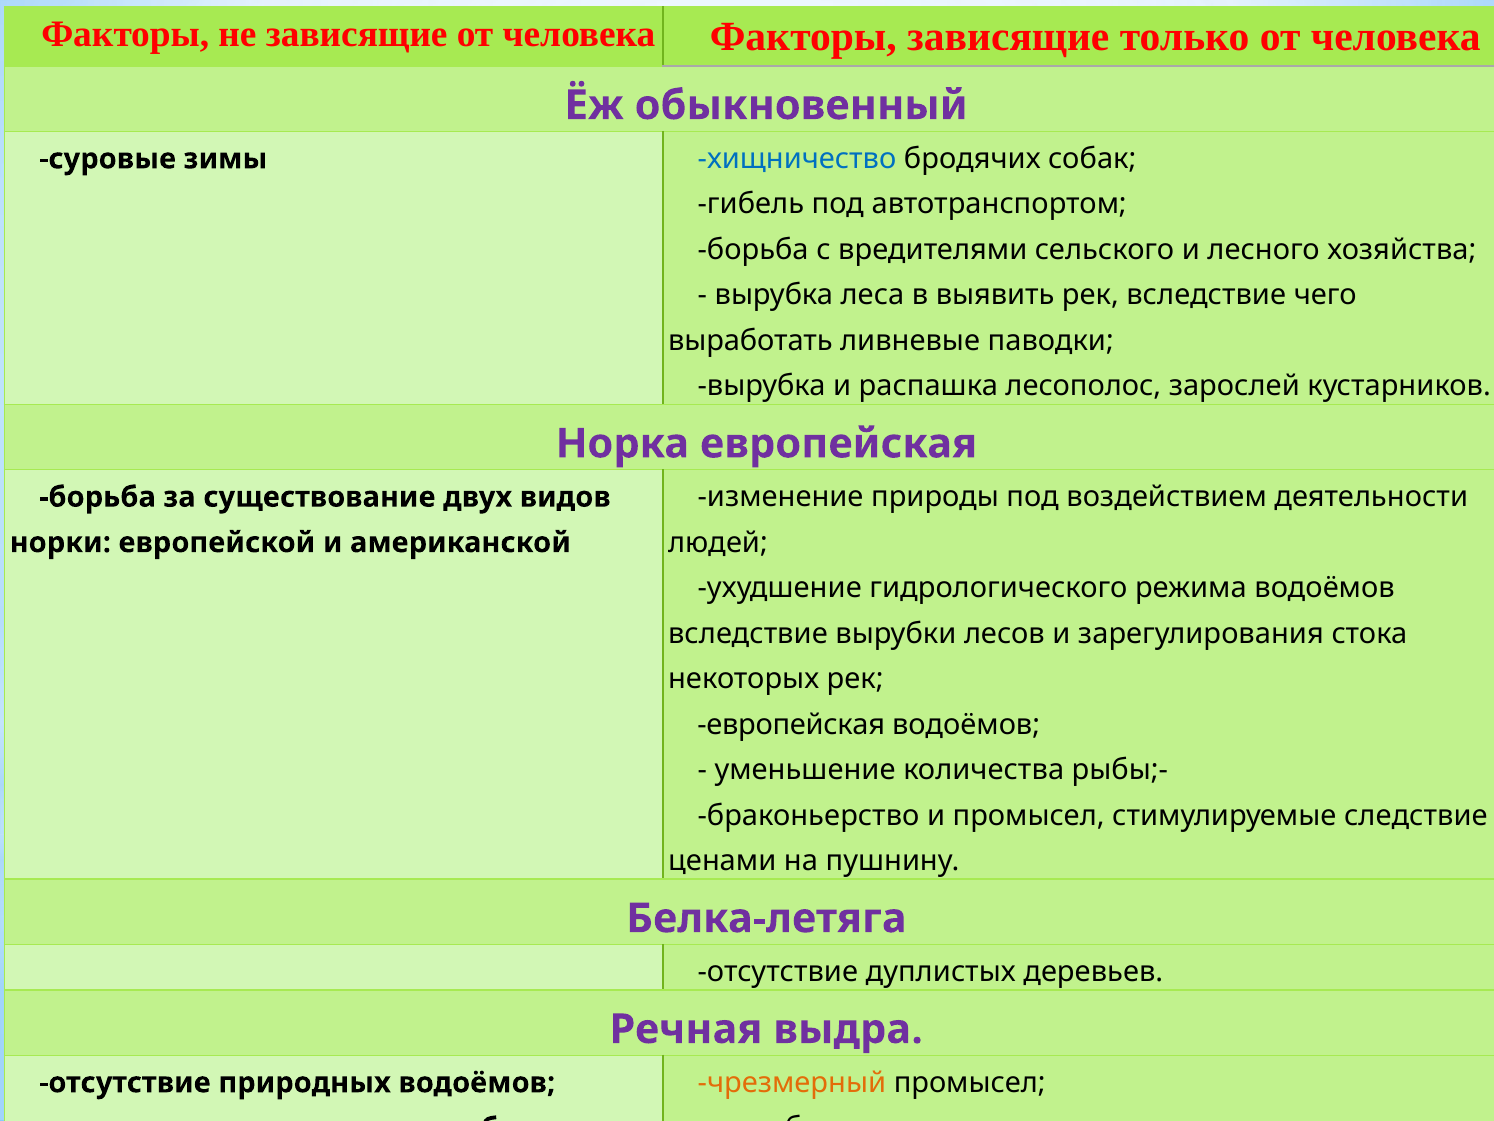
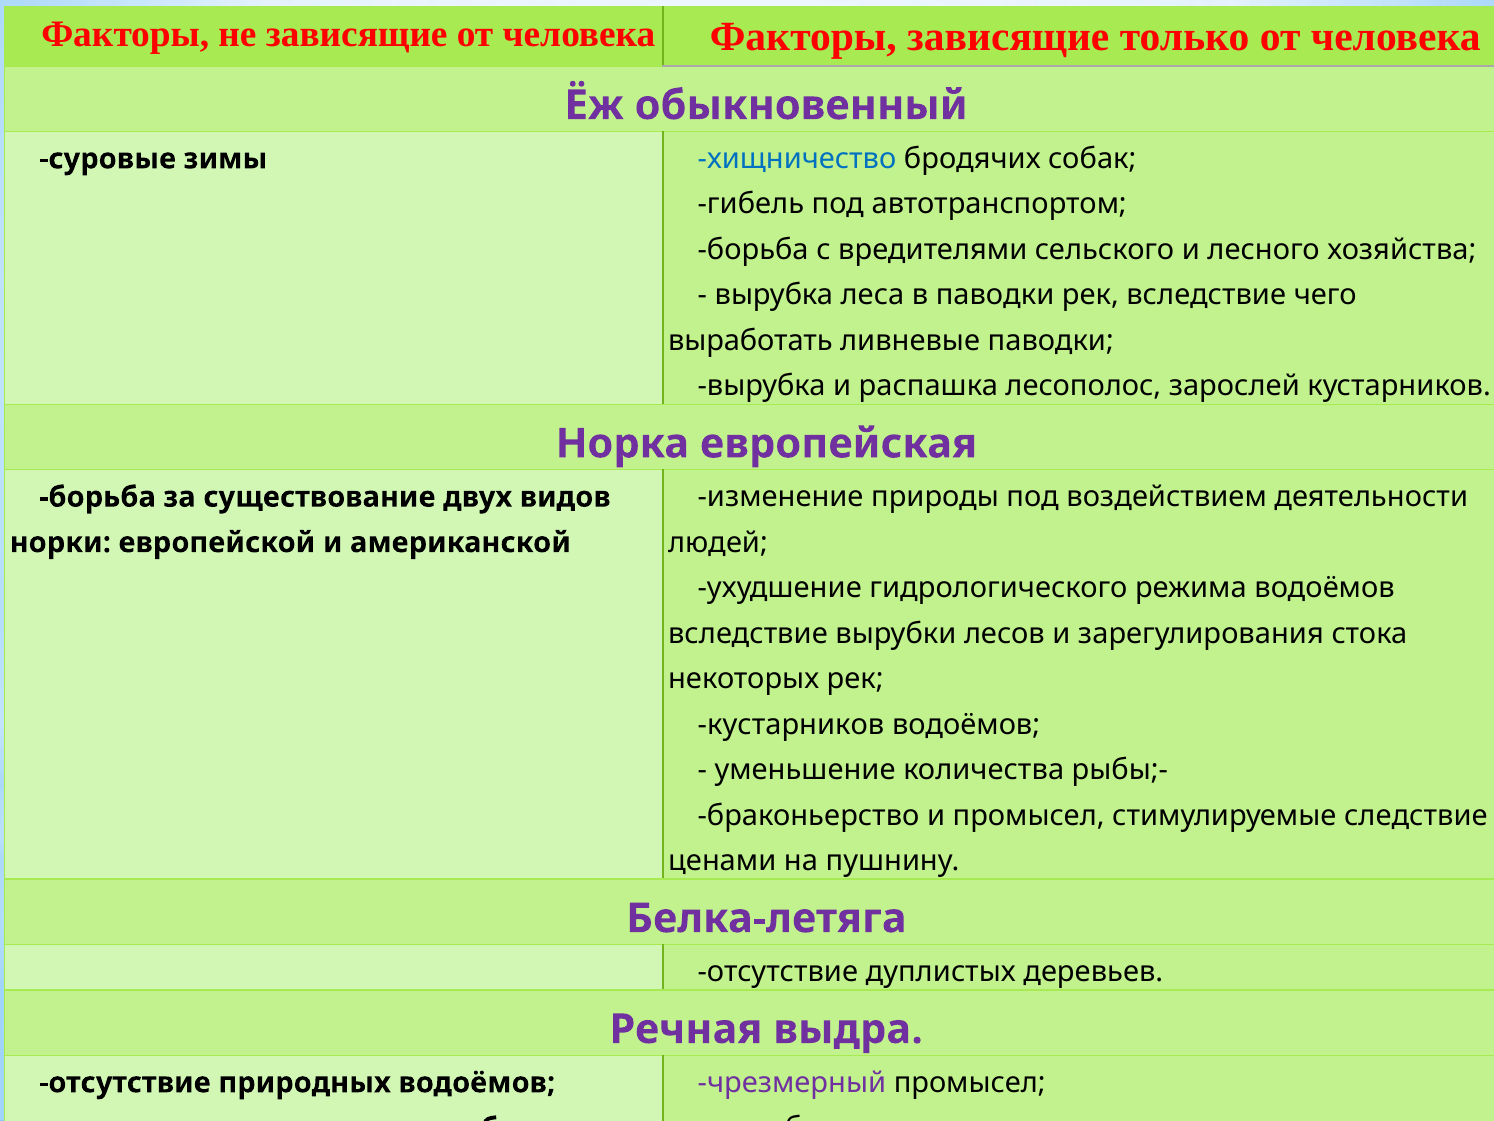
в выявить: выявить -> паводки
европейская at (791, 724): европейская -> кустарников
чрезмерный colour: orange -> purple
